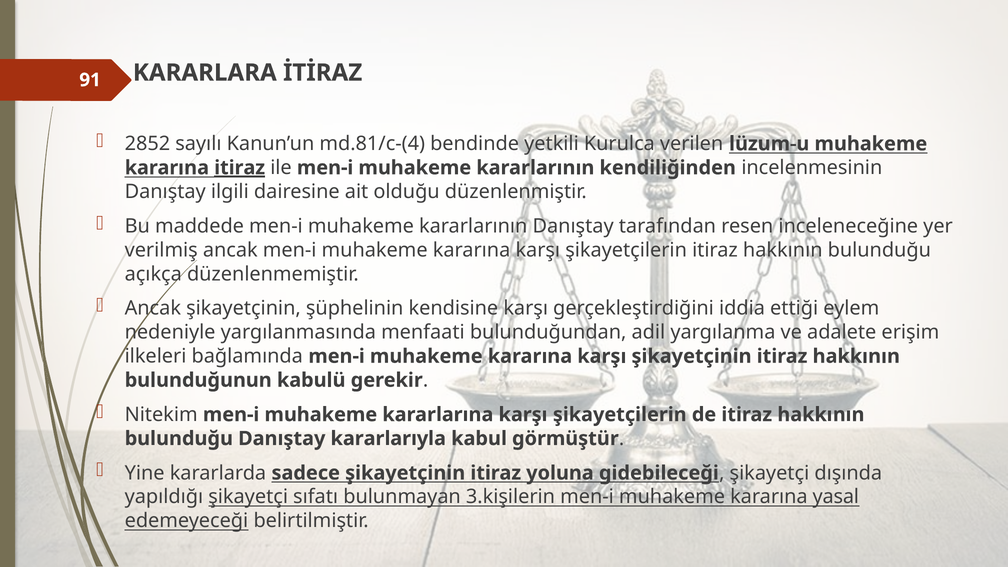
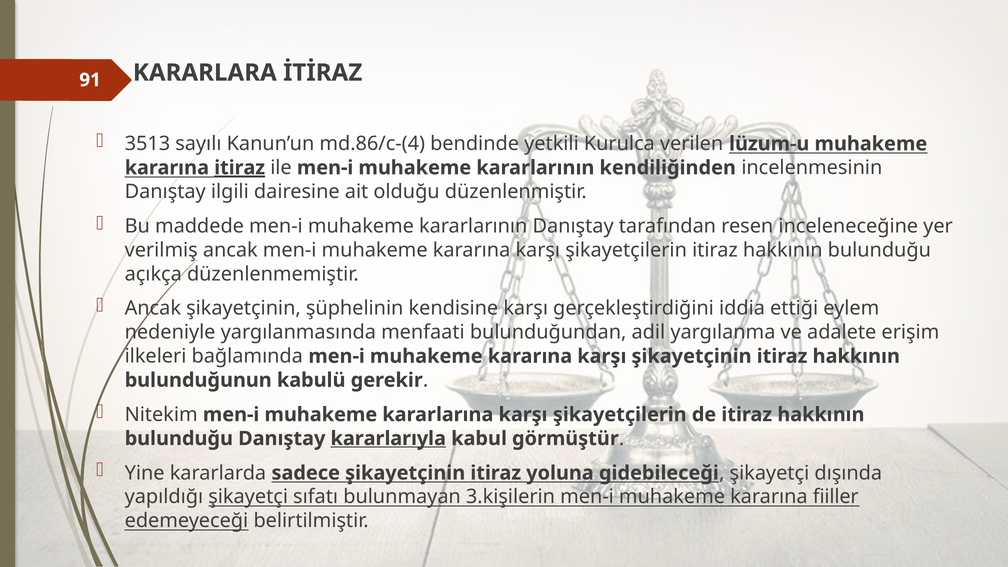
2852: 2852 -> 3513
md.81/c-(4: md.81/c-(4 -> md.86/c-(4
kararlarıyla underline: none -> present
yasal: yasal -> fiiller
